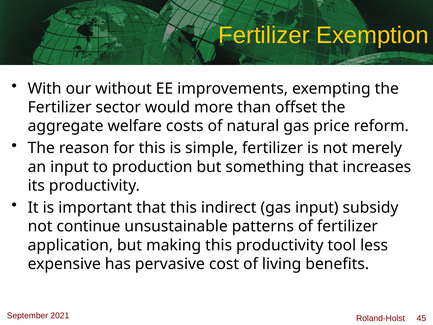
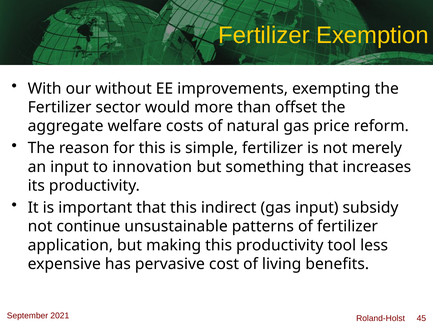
production: production -> innovation
